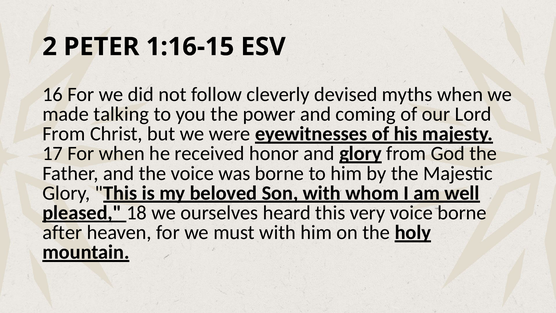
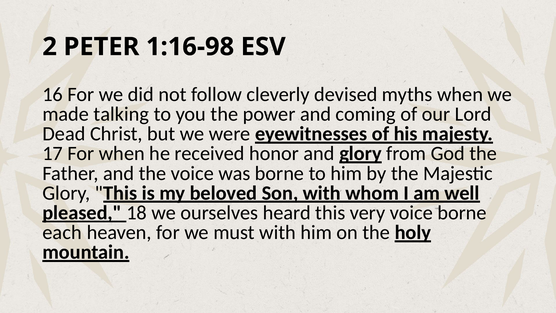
1:16-15: 1:16-15 -> 1:16-98
From at (64, 134): From -> Dead
after: after -> each
